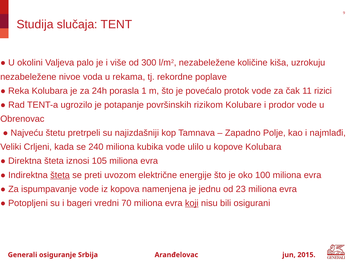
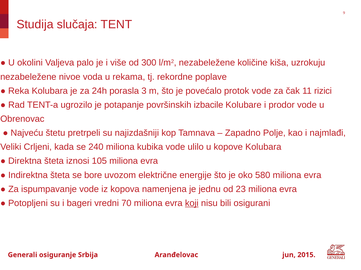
1: 1 -> 3
rizikom: rizikom -> izbacile
šteta at (60, 176) underline: present -> none
preti: preti -> bore
100: 100 -> 580
